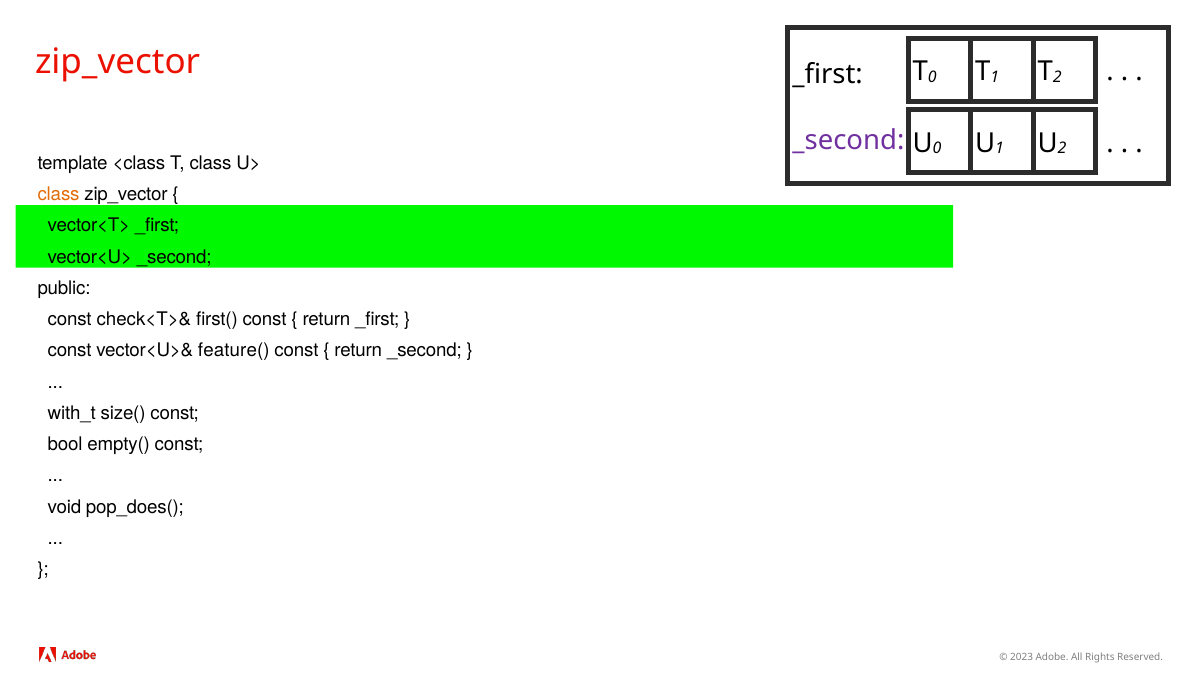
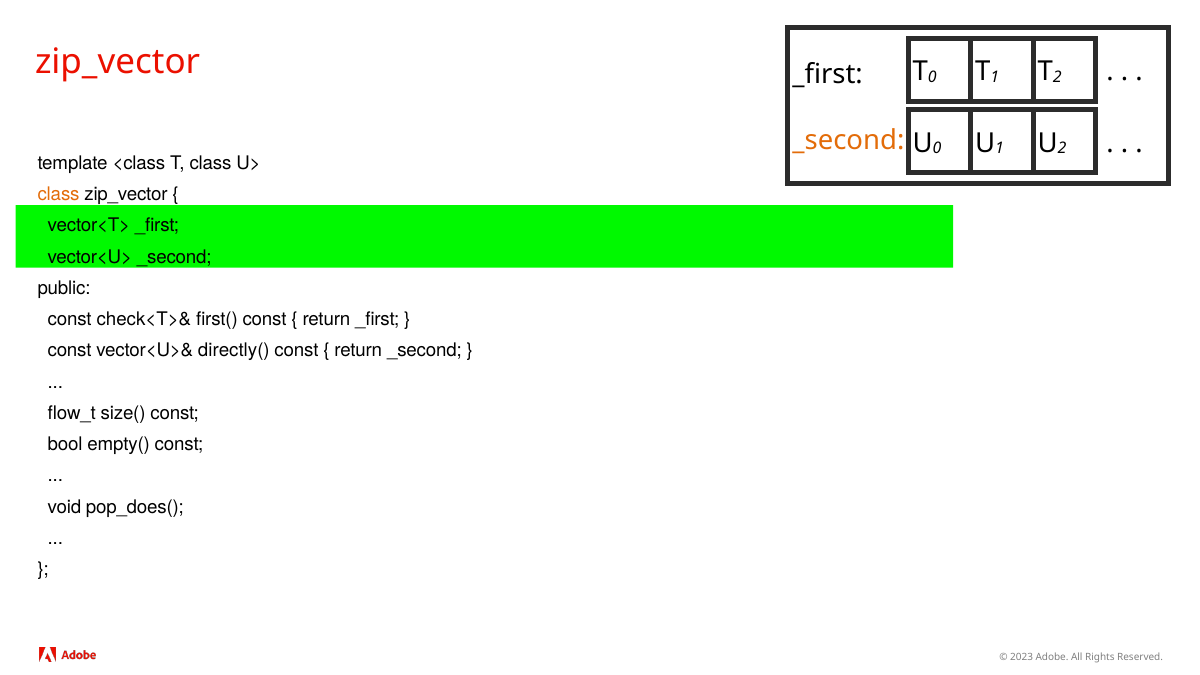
_second at (848, 140) colour: purple -> orange
feature(: feature( -> directly(
with_t: with_t -> flow_t
